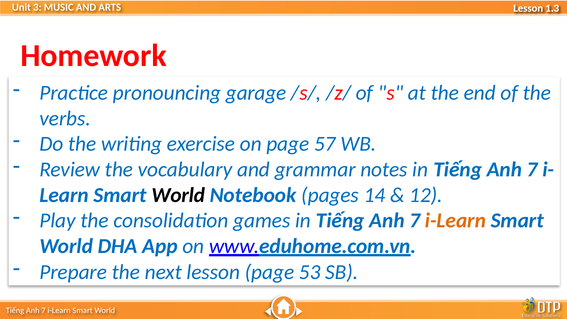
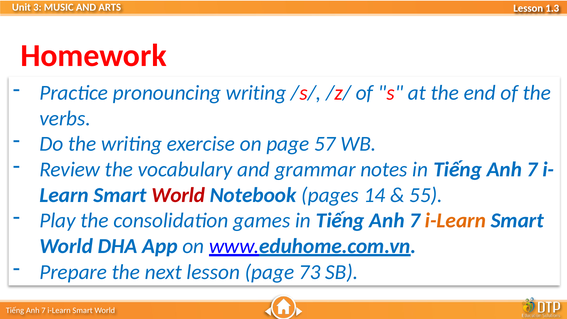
pronouncing garage: garage -> writing
World at (178, 195) colour: black -> red
12: 12 -> 55
53: 53 -> 73
